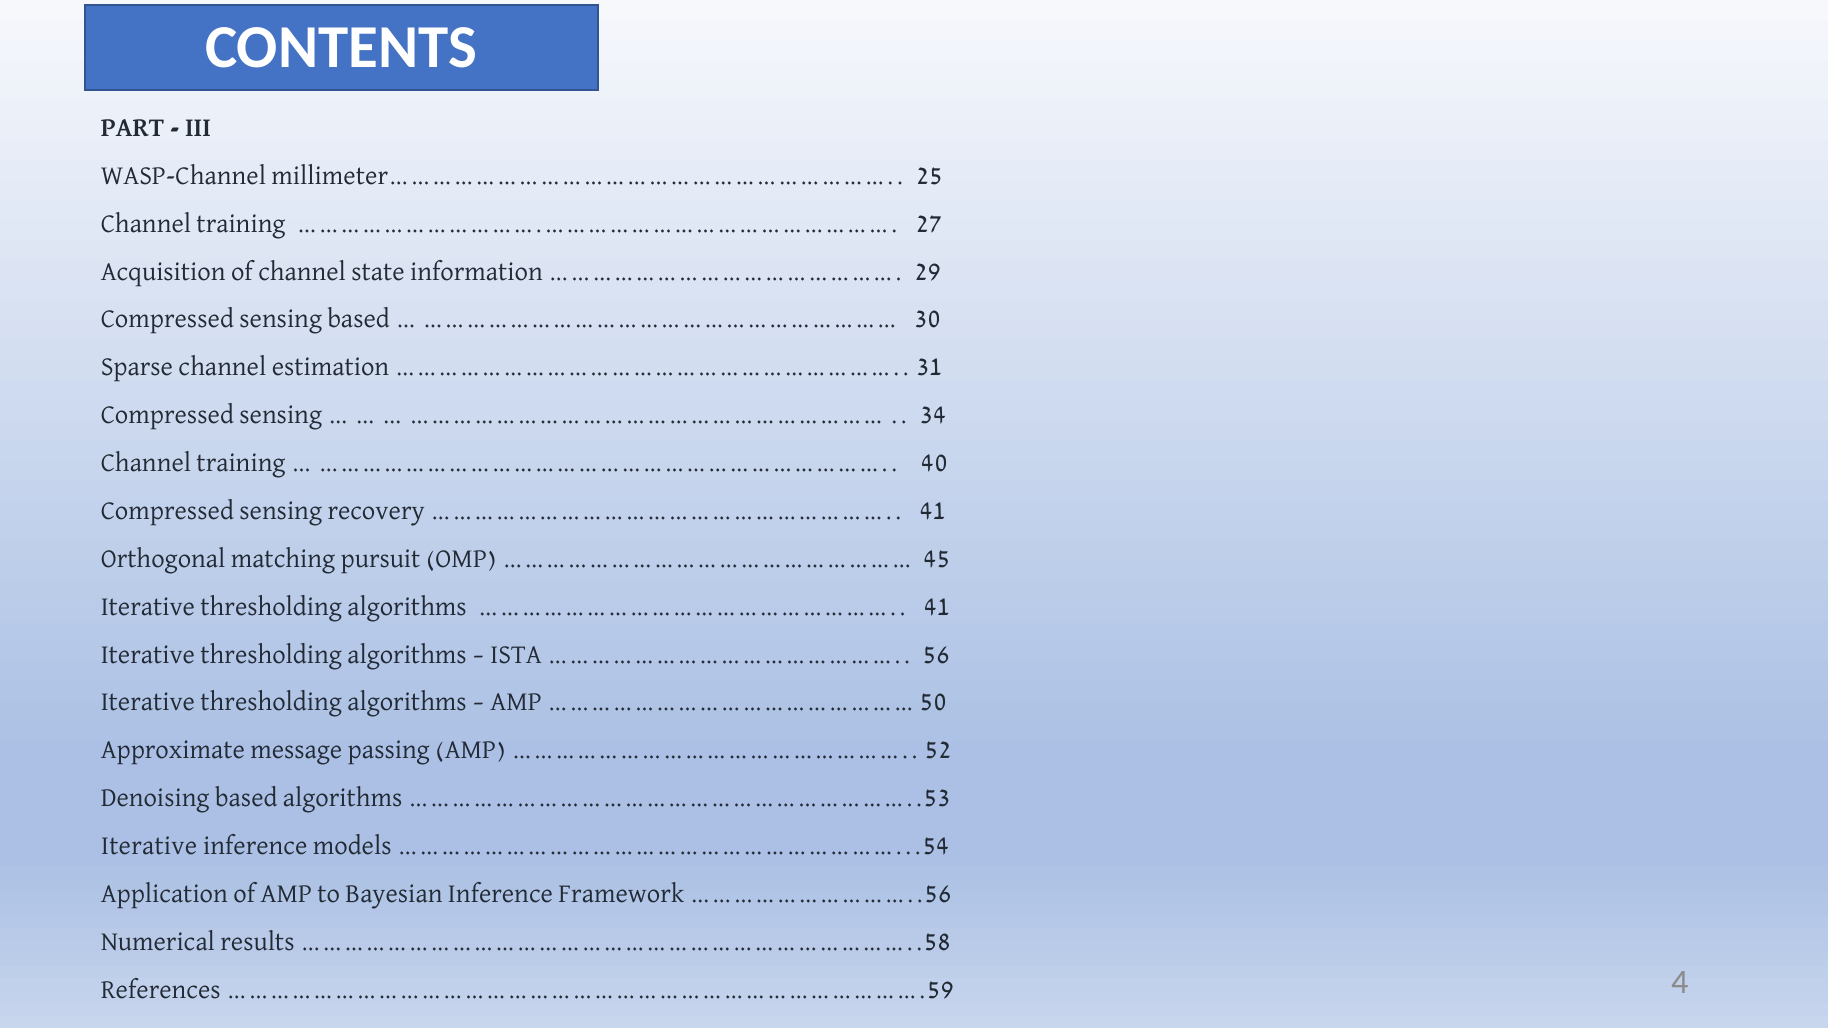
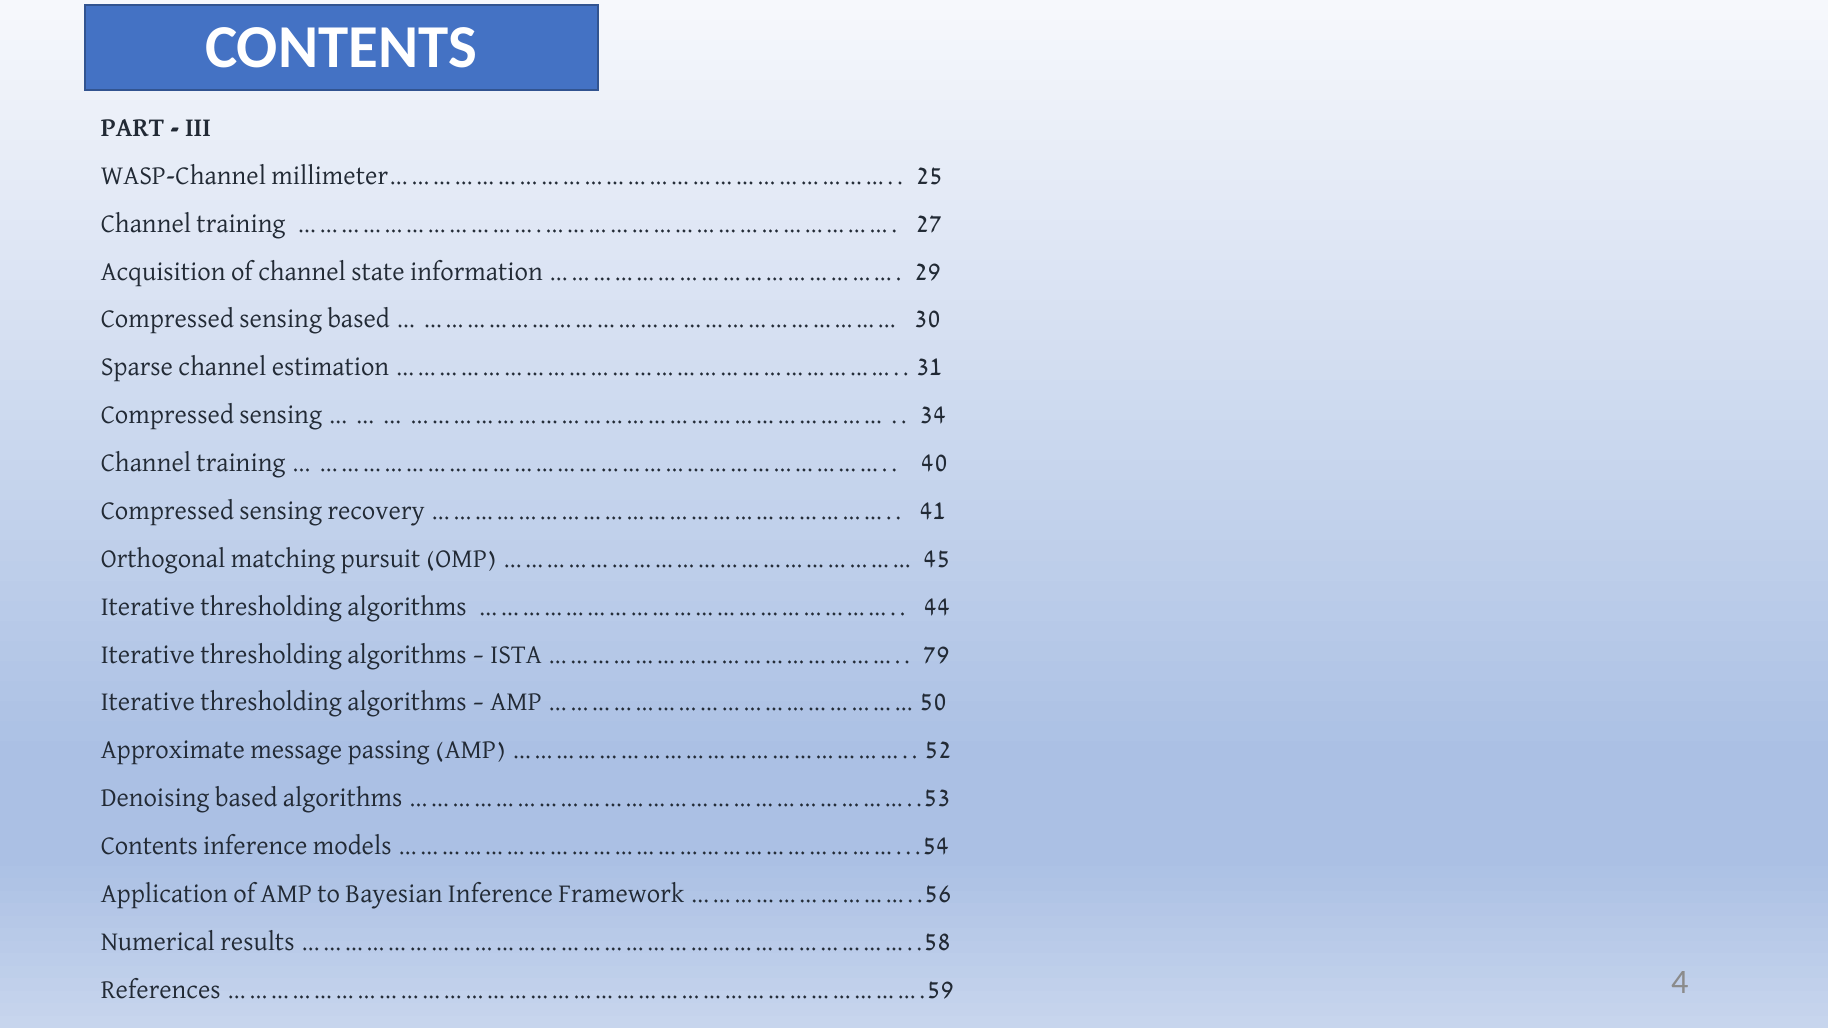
41 at (937, 607): 41 -> 44
56: 56 -> 79
Iterative at (149, 846): Iterative -> Contents
